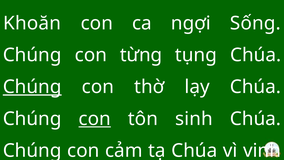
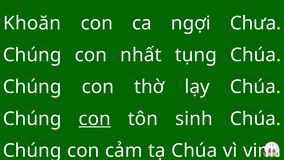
Sống: Sống -> Chưa
từng: từng -> nhất
Chúng at (32, 87) underline: present -> none
